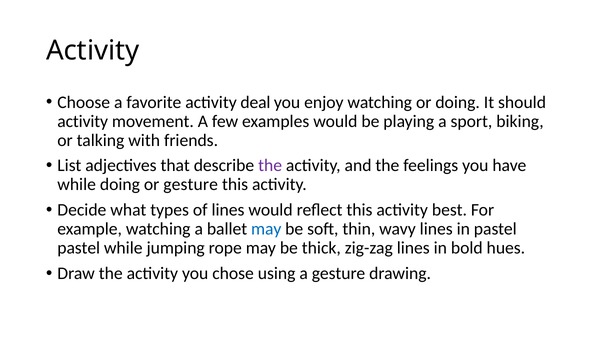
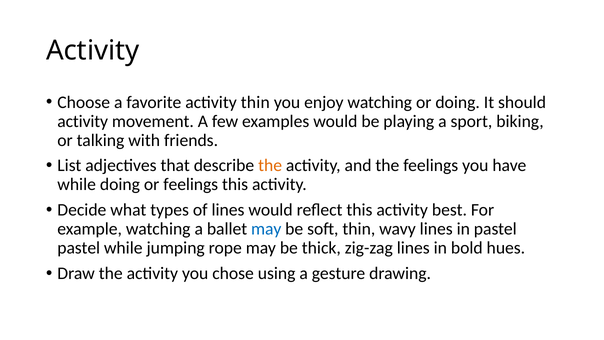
activity deal: deal -> thin
the at (270, 166) colour: purple -> orange
or gesture: gesture -> feelings
